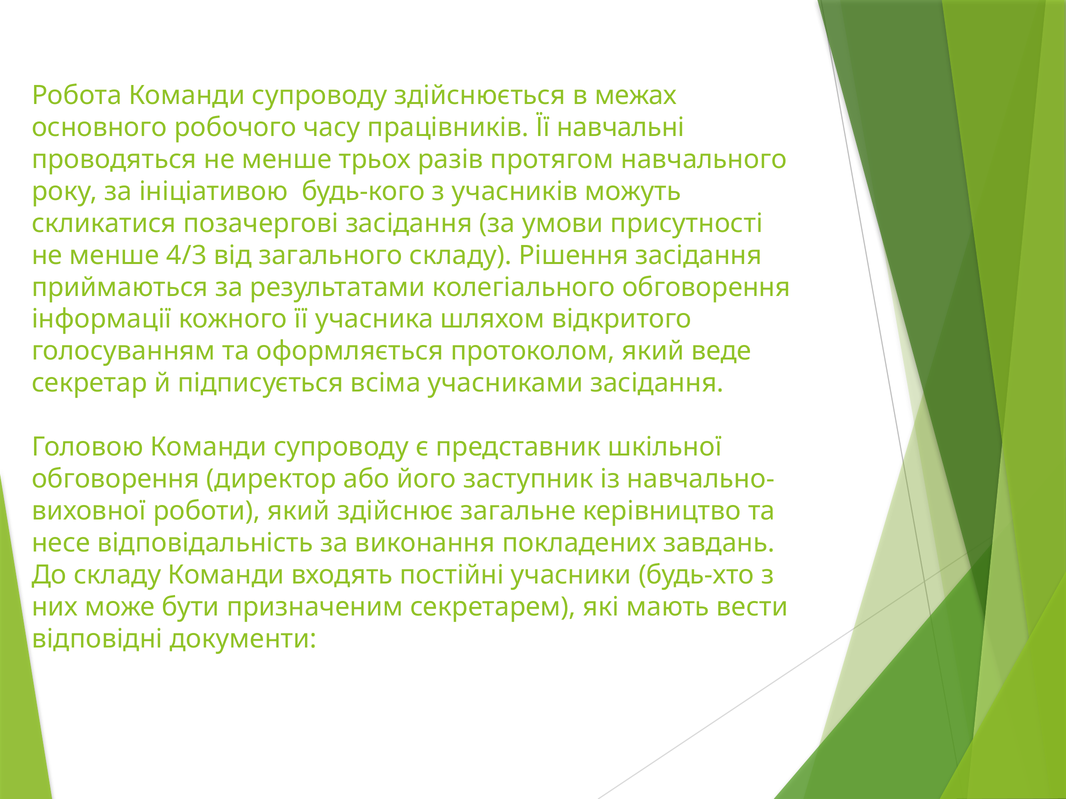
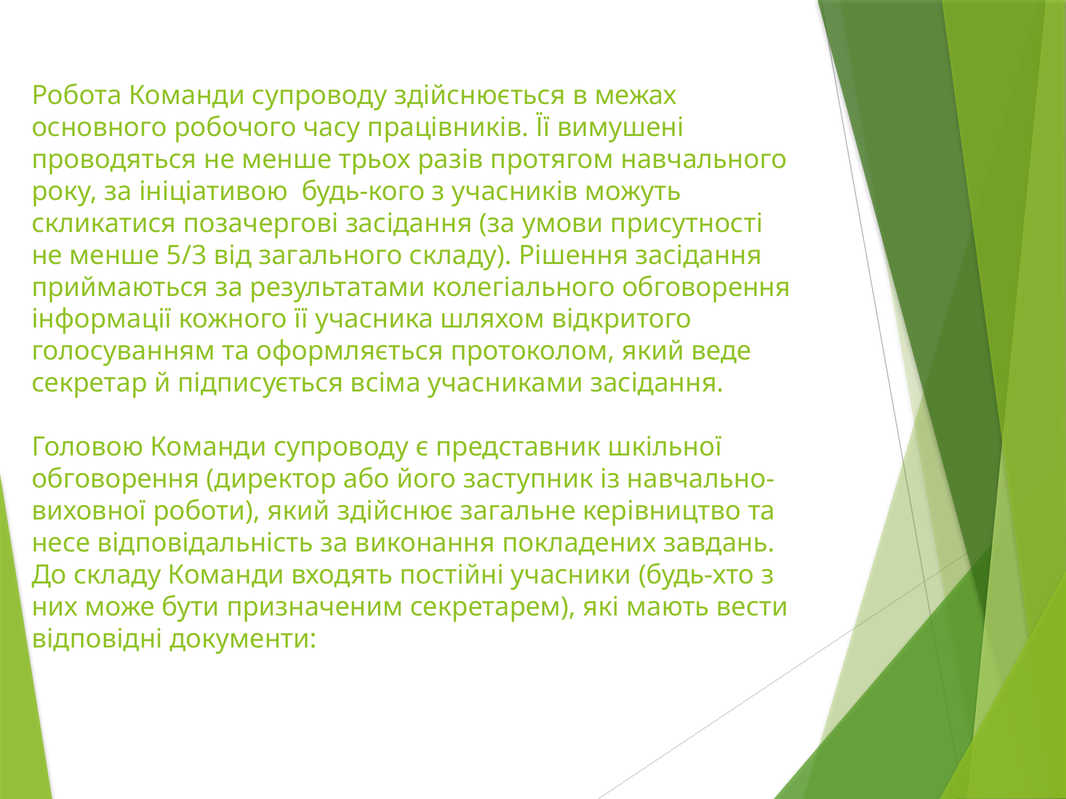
навчальні: навчальні -> вимушені
4/3: 4/3 -> 5/3
